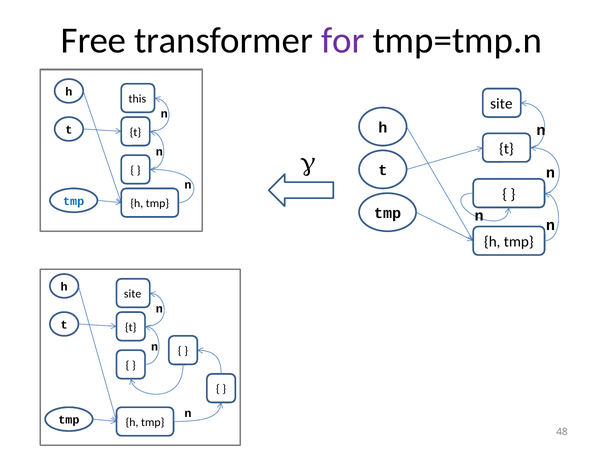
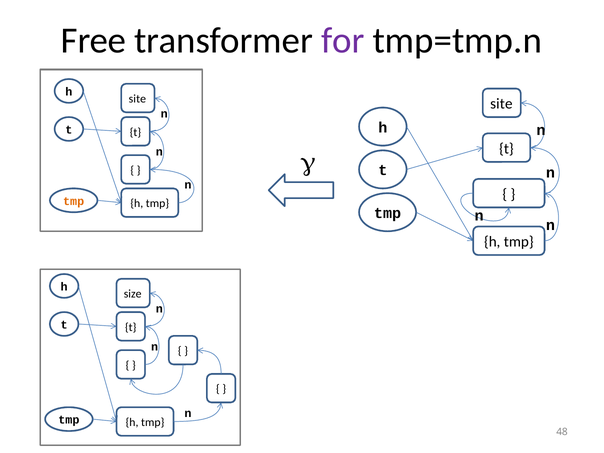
this at (137, 99): this -> site
tmp at (74, 201) colour: blue -> orange
site at (133, 294): site -> size
